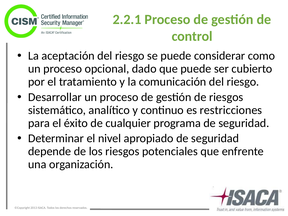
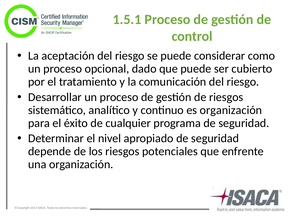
2.2.1: 2.2.1 -> 1.5.1
es restricciones: restricciones -> organización
